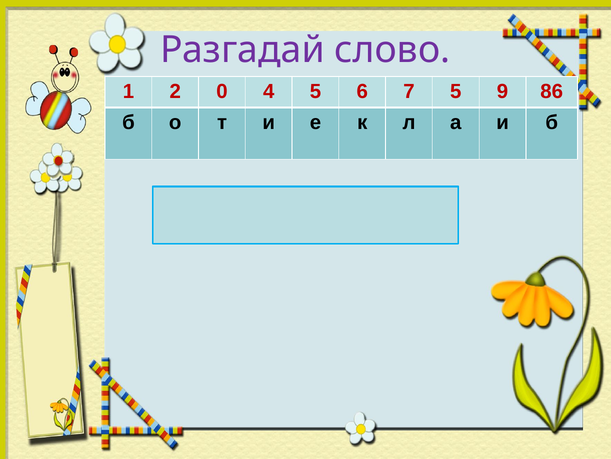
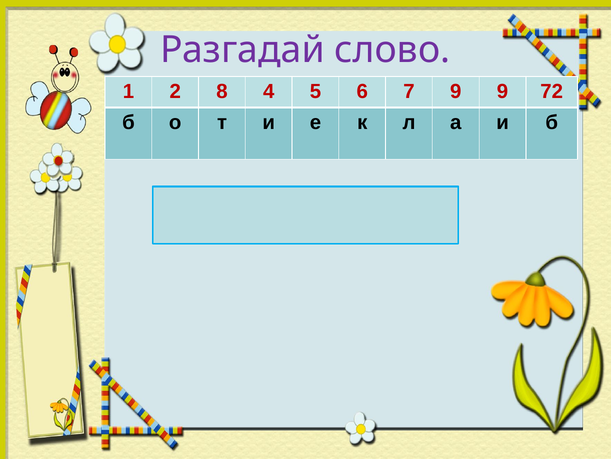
0: 0 -> 8
7 5: 5 -> 9
86: 86 -> 72
